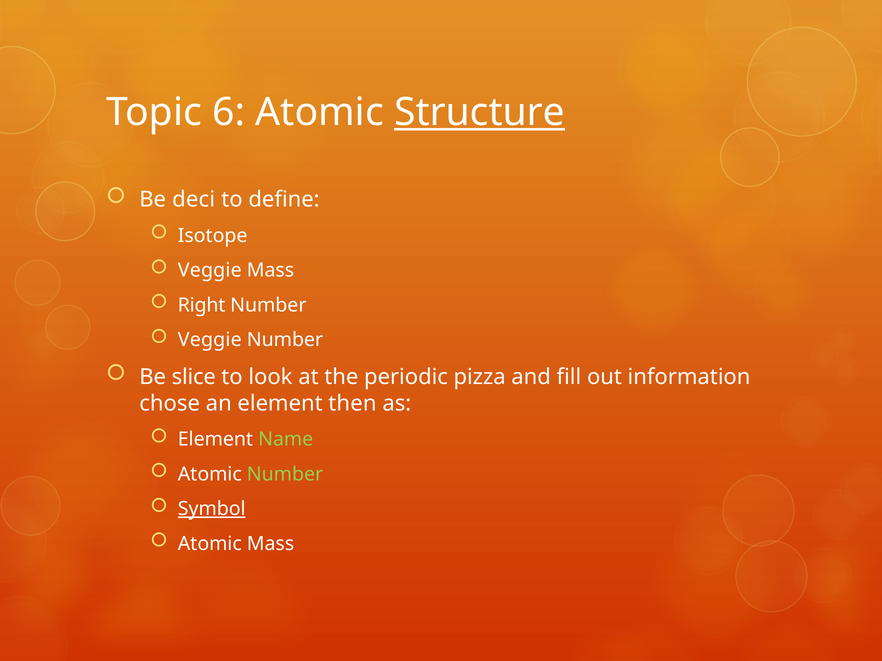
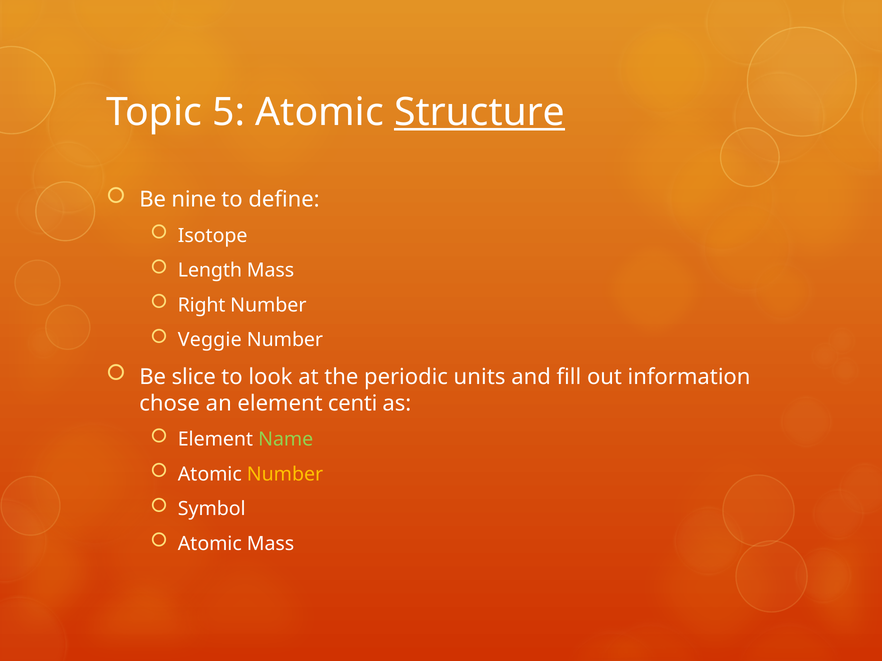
6: 6 -> 5
deci: deci -> nine
Veggie at (210, 271): Veggie -> Length
pizza: pizza -> units
then: then -> centi
Number at (285, 474) colour: light green -> yellow
Symbol underline: present -> none
